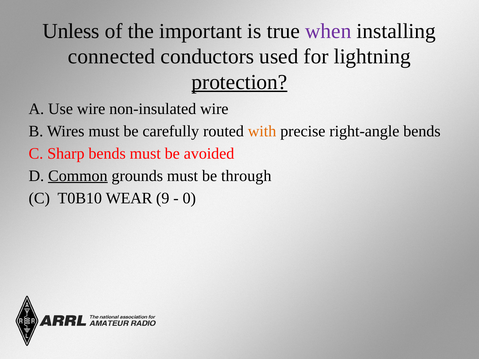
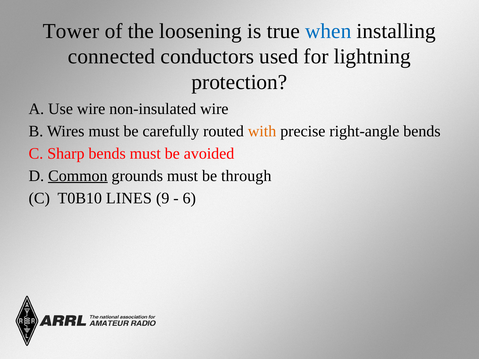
Unless: Unless -> Tower
important: important -> loosening
when colour: purple -> blue
protection underline: present -> none
WEAR: WEAR -> LINES
0: 0 -> 6
